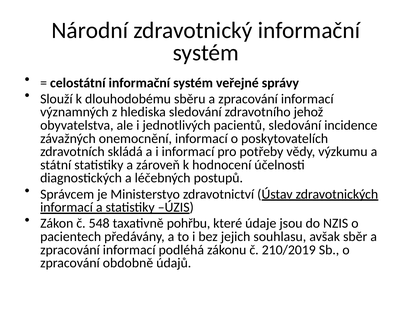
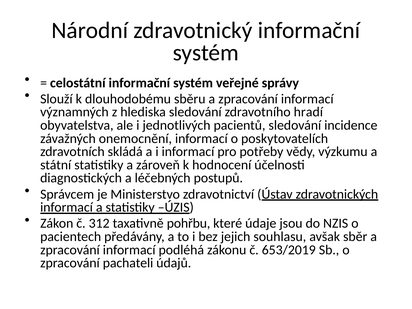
jehož: jehož -> hradí
548: 548 -> 312
210/2019: 210/2019 -> 653/2019
obdobně: obdobně -> pachateli
